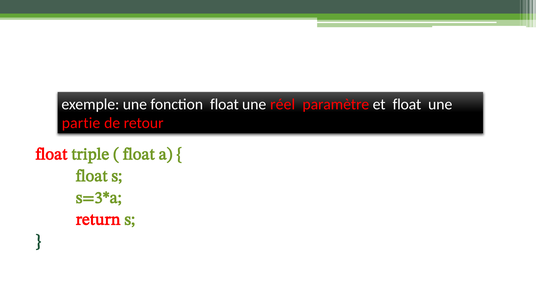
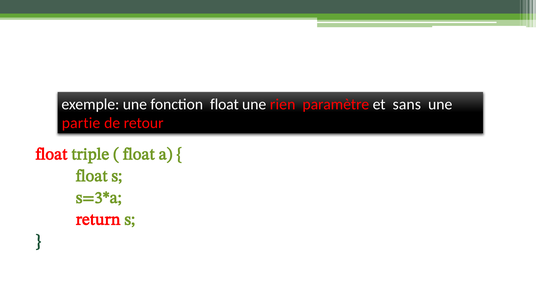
réel: réel -> rien
et float: float -> sans
